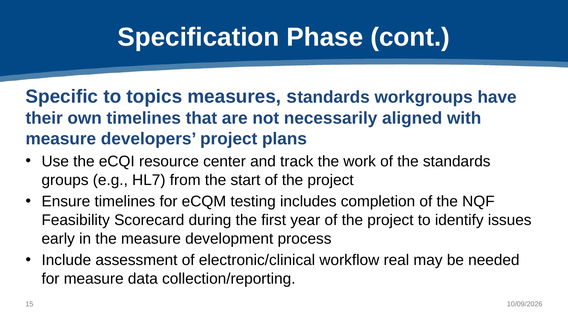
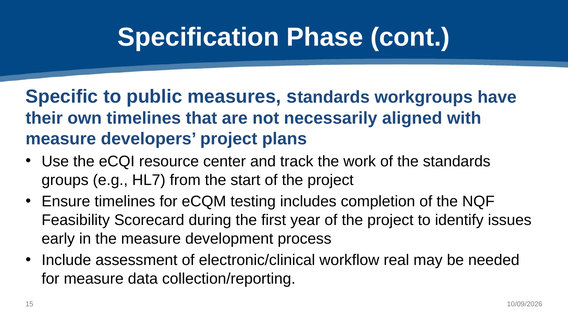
topics: topics -> public
